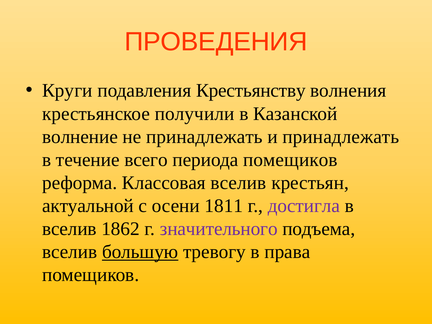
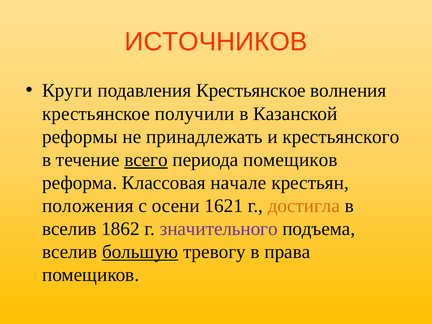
ПРОВЕДЕНИЯ: ПРОВЕДЕНИЯ -> ИСТОЧНИКОВ
подавления Крестьянству: Крестьянству -> Крестьянское
волнение: волнение -> реформы
и принадлежать: принадлежать -> крестьянского
всего underline: none -> present
Классовая вселив: вселив -> начале
актуальной: актуальной -> положения
1811: 1811 -> 1621
достигла colour: purple -> orange
